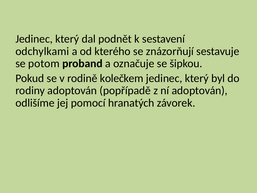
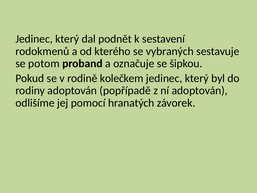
odchylkami: odchylkami -> rodokmenů
znázorňují: znázorňují -> vybraných
